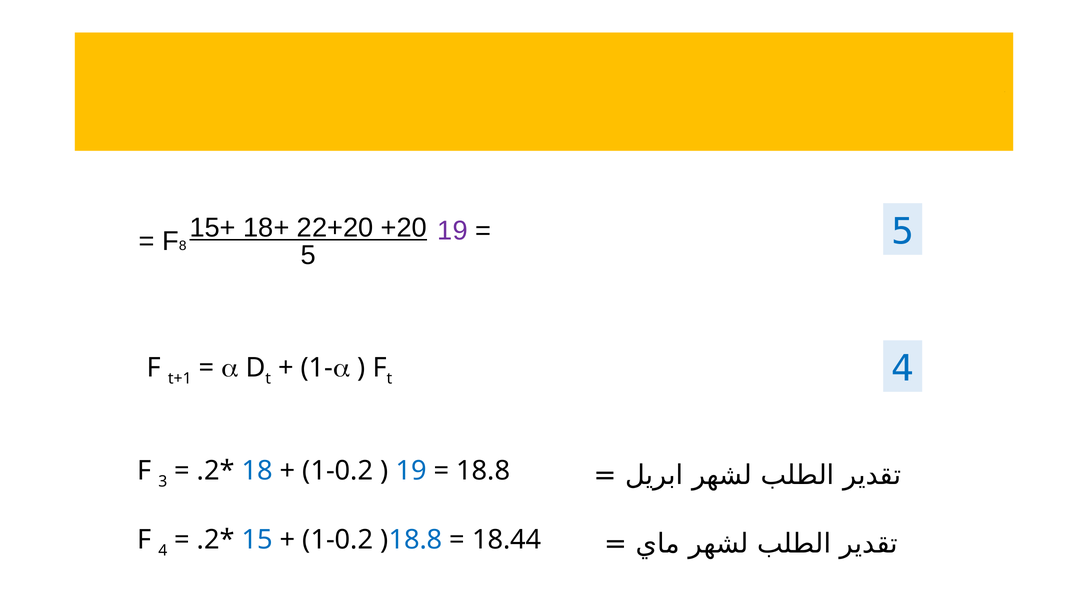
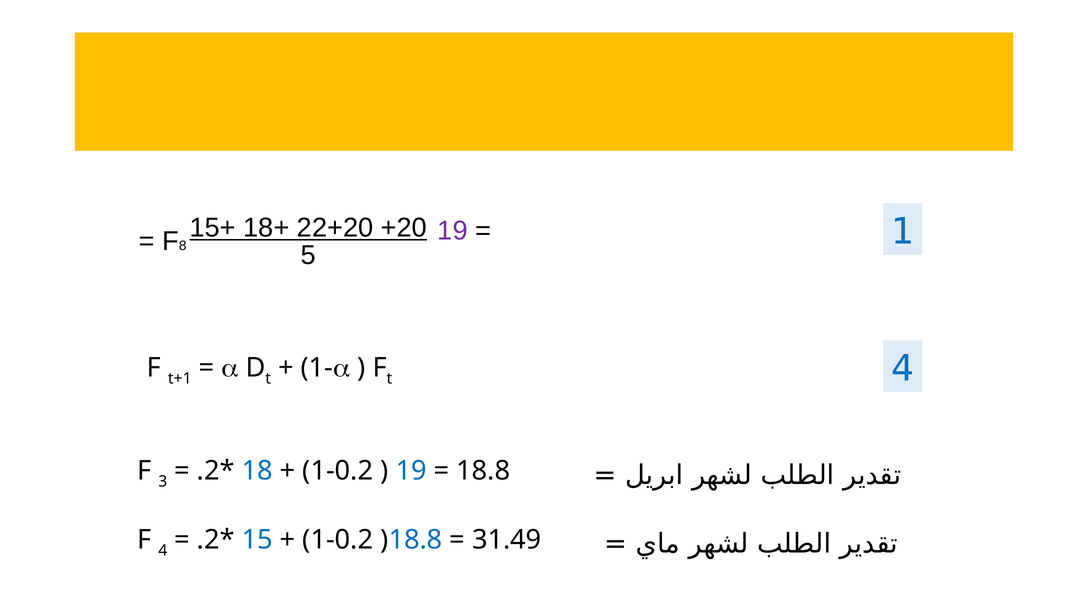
19 5: 5 -> 1
18.44: 18.44 -> 31.49
